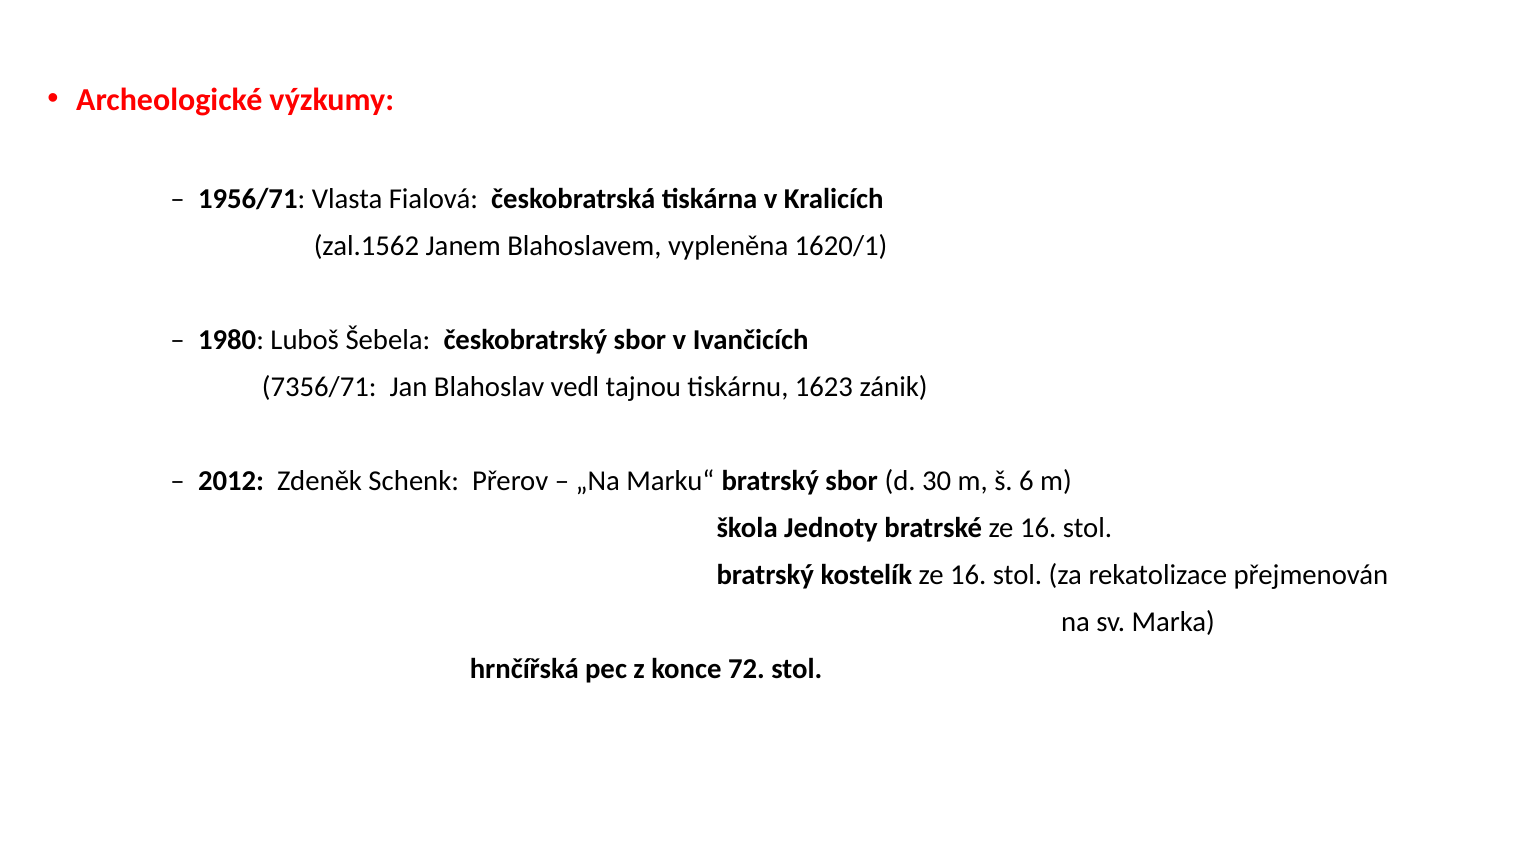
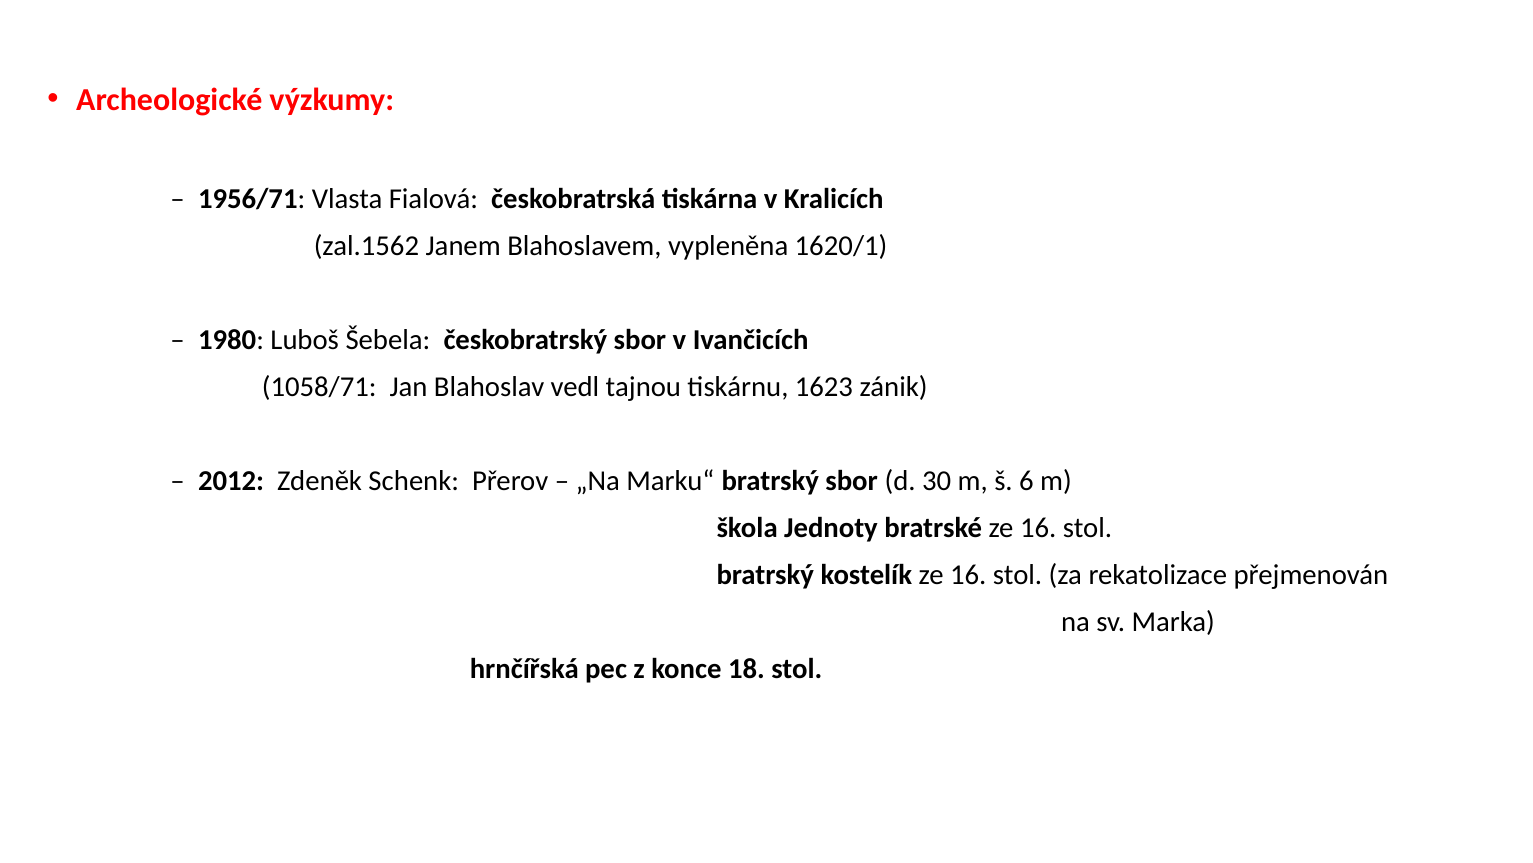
7356/71: 7356/71 -> 1058/71
72: 72 -> 18
